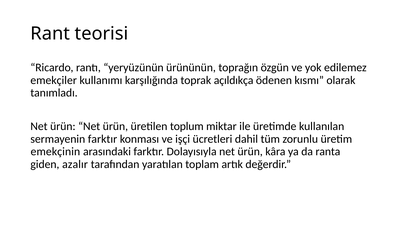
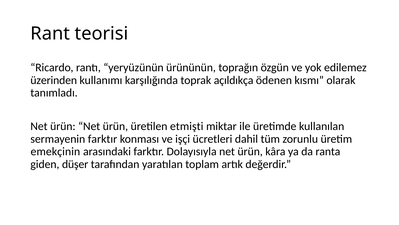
emekçiler: emekçiler -> üzerinden
toplum: toplum -> etmişti
azalır: azalır -> düşer
